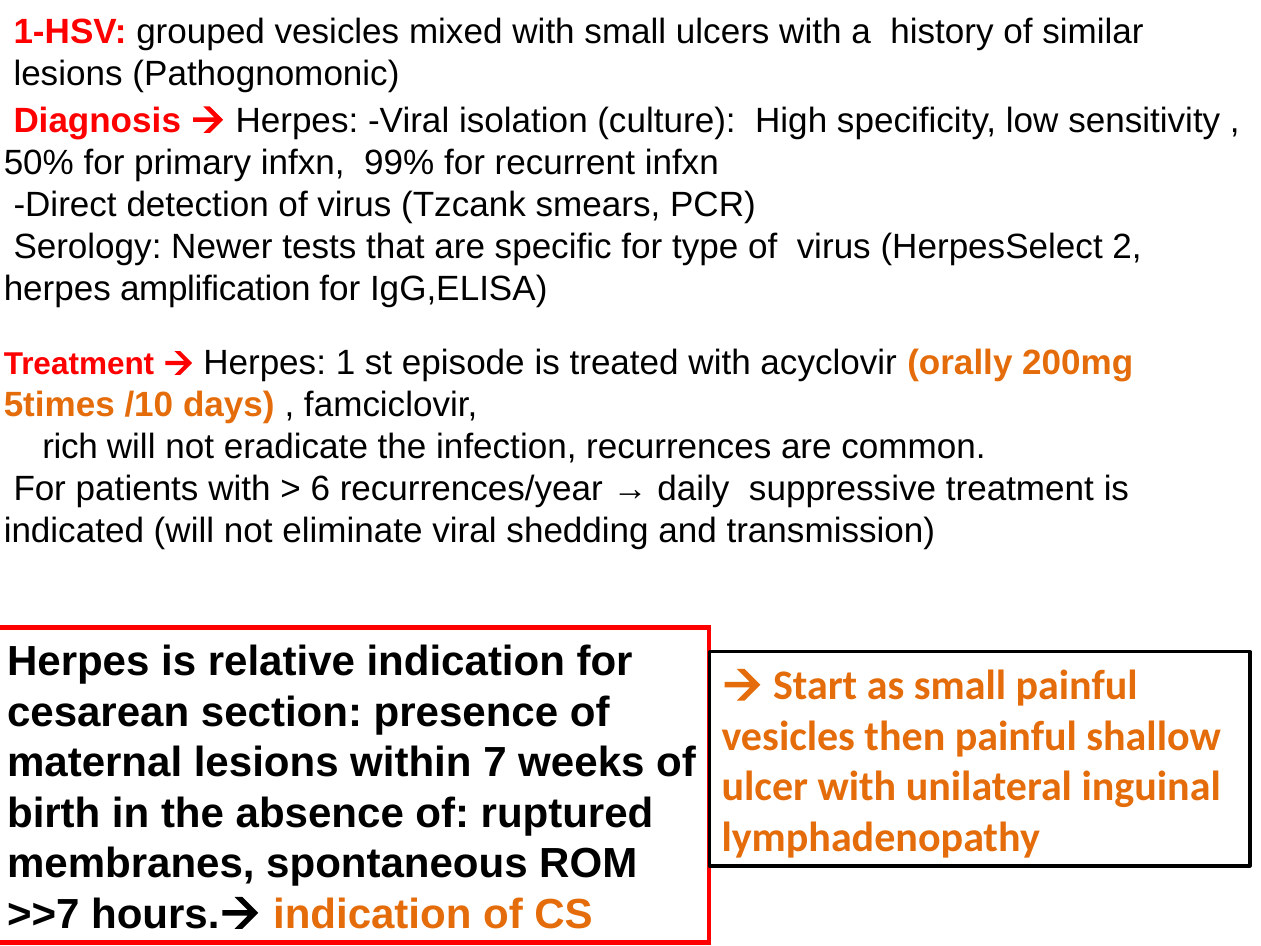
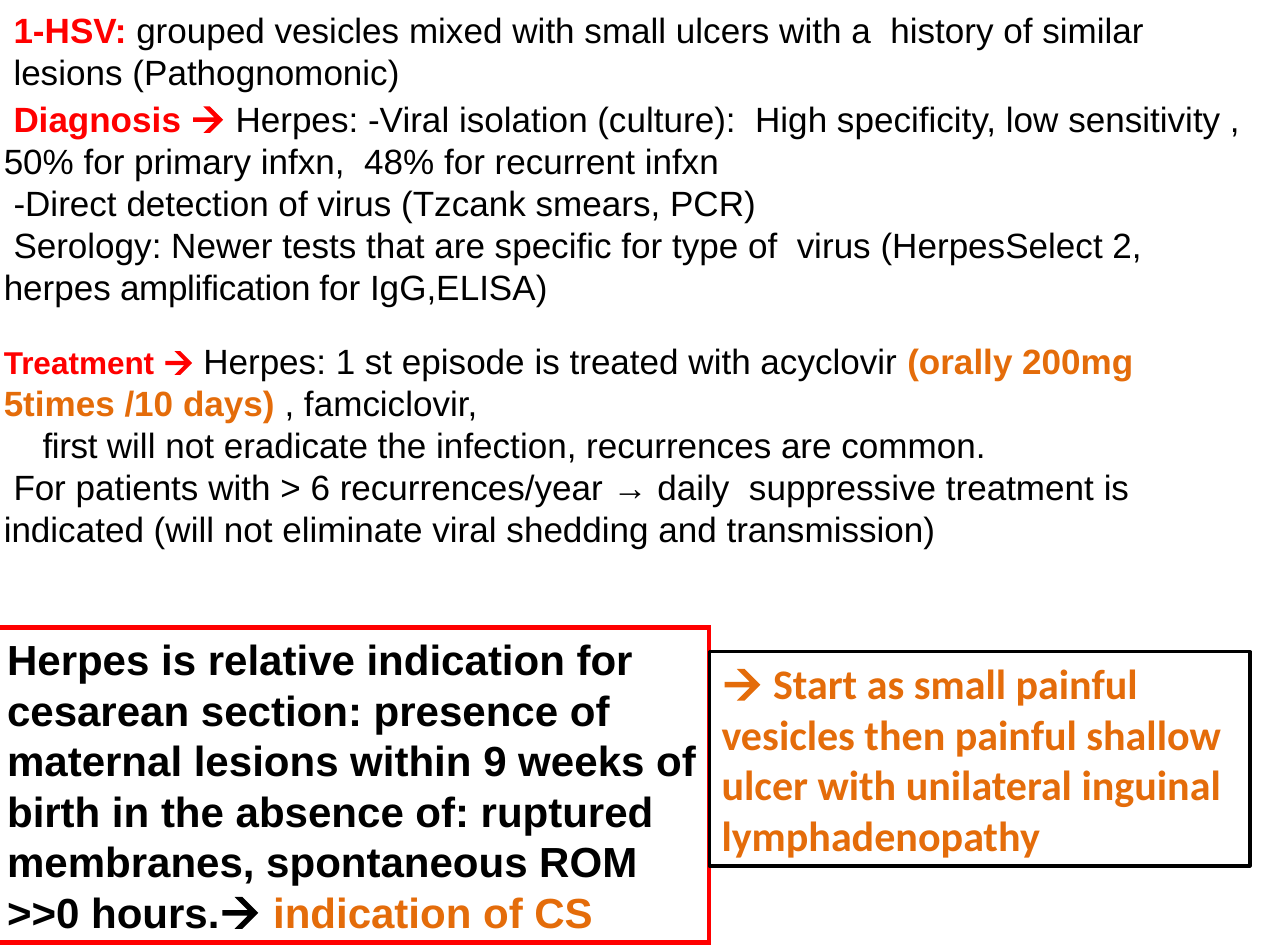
99%: 99% -> 48%
rich: rich -> first
7: 7 -> 9
>>7: >>7 -> >>0
